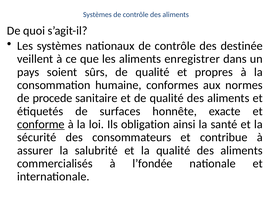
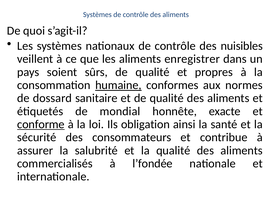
destinée: destinée -> nuisibles
humaine underline: none -> present
procede: procede -> dossard
surfaces: surfaces -> mondial
